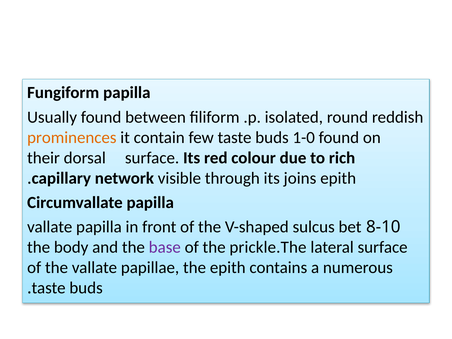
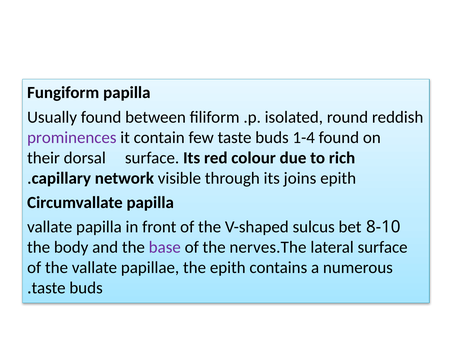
prominences colour: orange -> purple
1-0: 1-0 -> 1-4
prickle.The: prickle.The -> nerves.The
